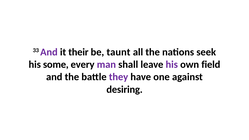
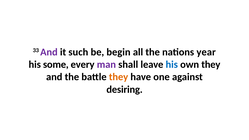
their: their -> such
taunt: taunt -> begin
seek: seek -> year
his at (172, 65) colour: purple -> blue
own field: field -> they
they at (119, 77) colour: purple -> orange
